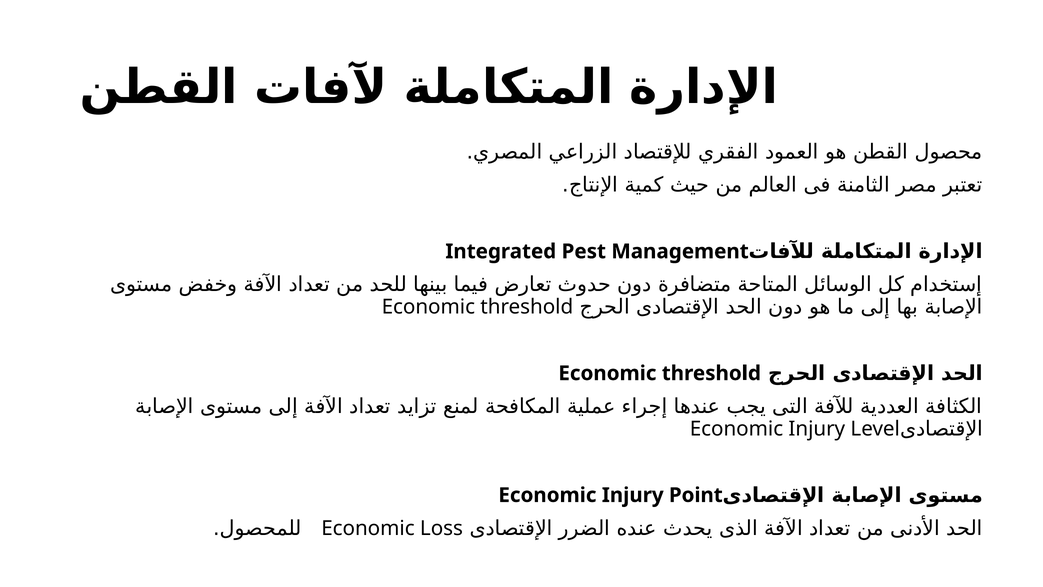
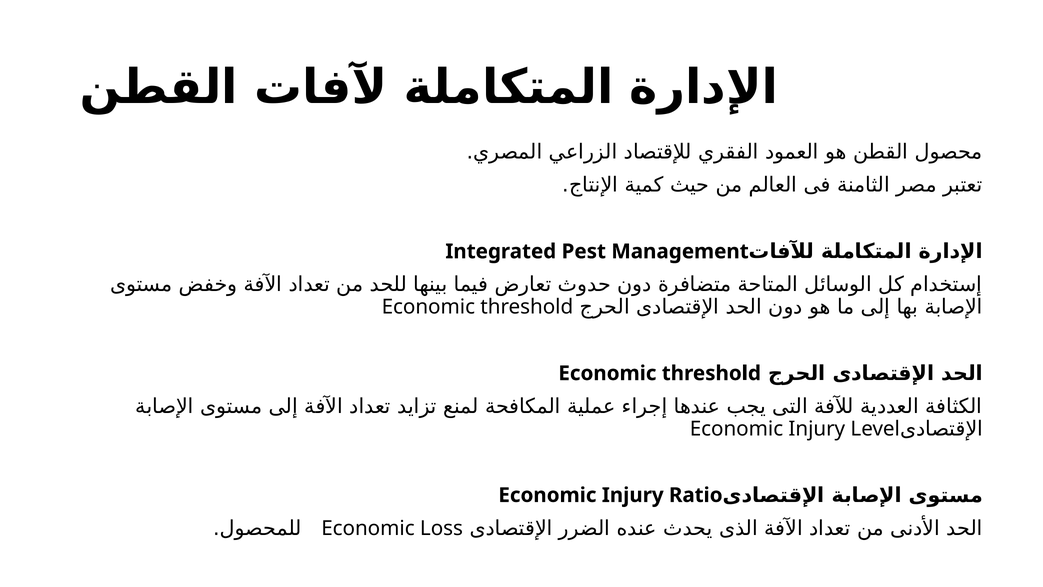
Point: Point -> Ratio
